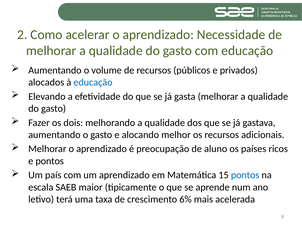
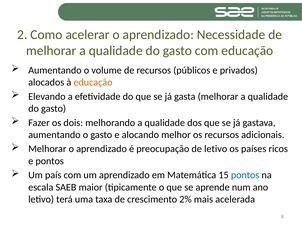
educação at (93, 82) colour: blue -> orange
de aluno: aluno -> letivo
6%: 6% -> 2%
